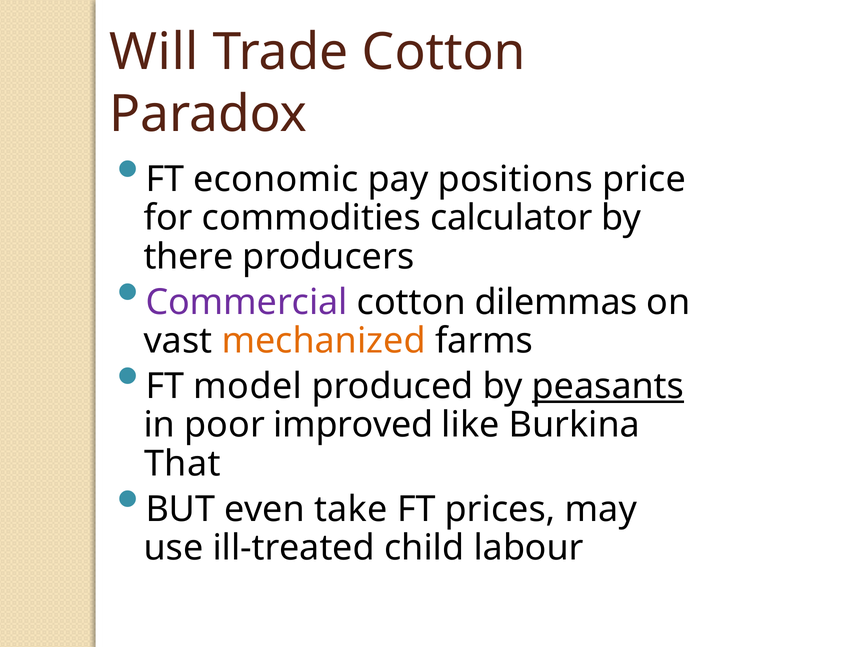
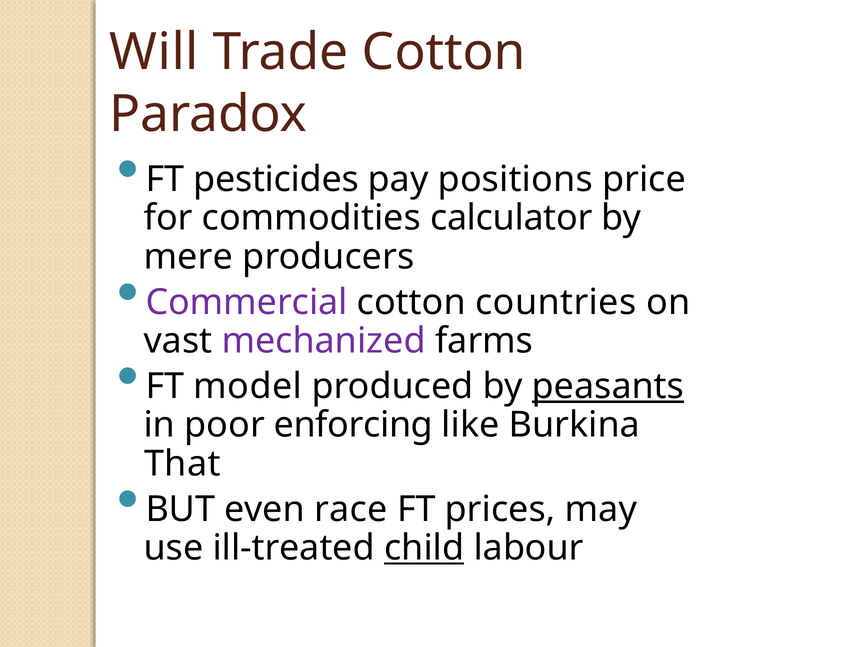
economic: economic -> pesticides
there: there -> mere
dilemmas: dilemmas -> countries
mechanized colour: orange -> purple
improved: improved -> enforcing
take: take -> race
child underline: none -> present
